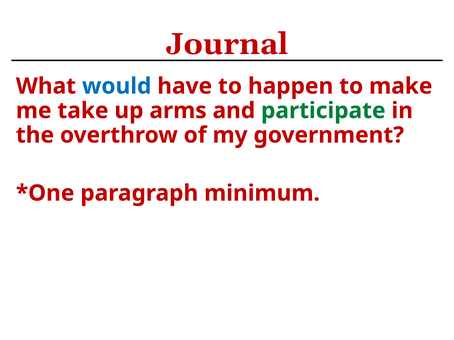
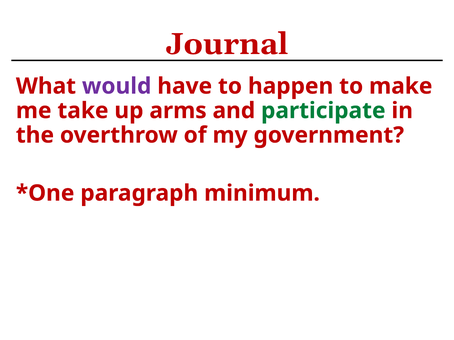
would colour: blue -> purple
